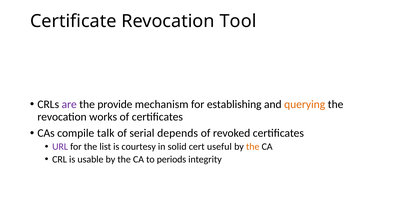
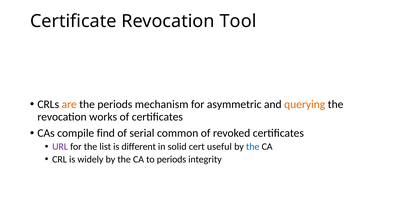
are colour: purple -> orange
the provide: provide -> periods
establishing: establishing -> asymmetric
talk: talk -> find
depends: depends -> common
courtesy: courtesy -> different
the at (253, 147) colour: orange -> blue
usable: usable -> widely
